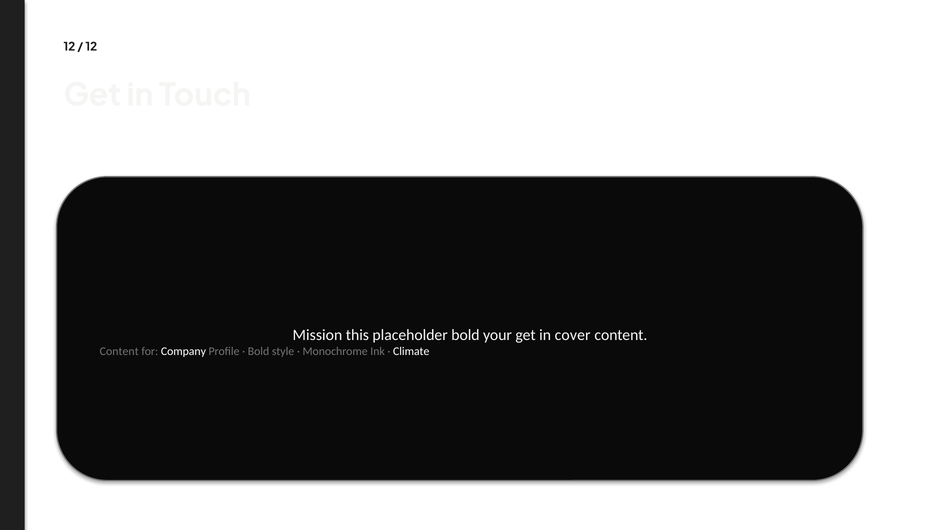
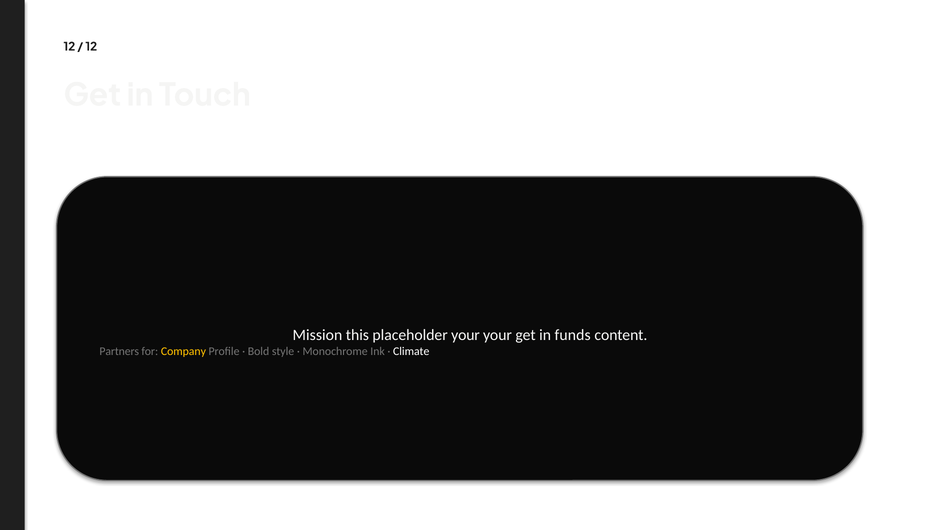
placeholder bold: bold -> your
cover: cover -> funds
Content at (119, 351): Content -> Partners
Company colour: white -> yellow
